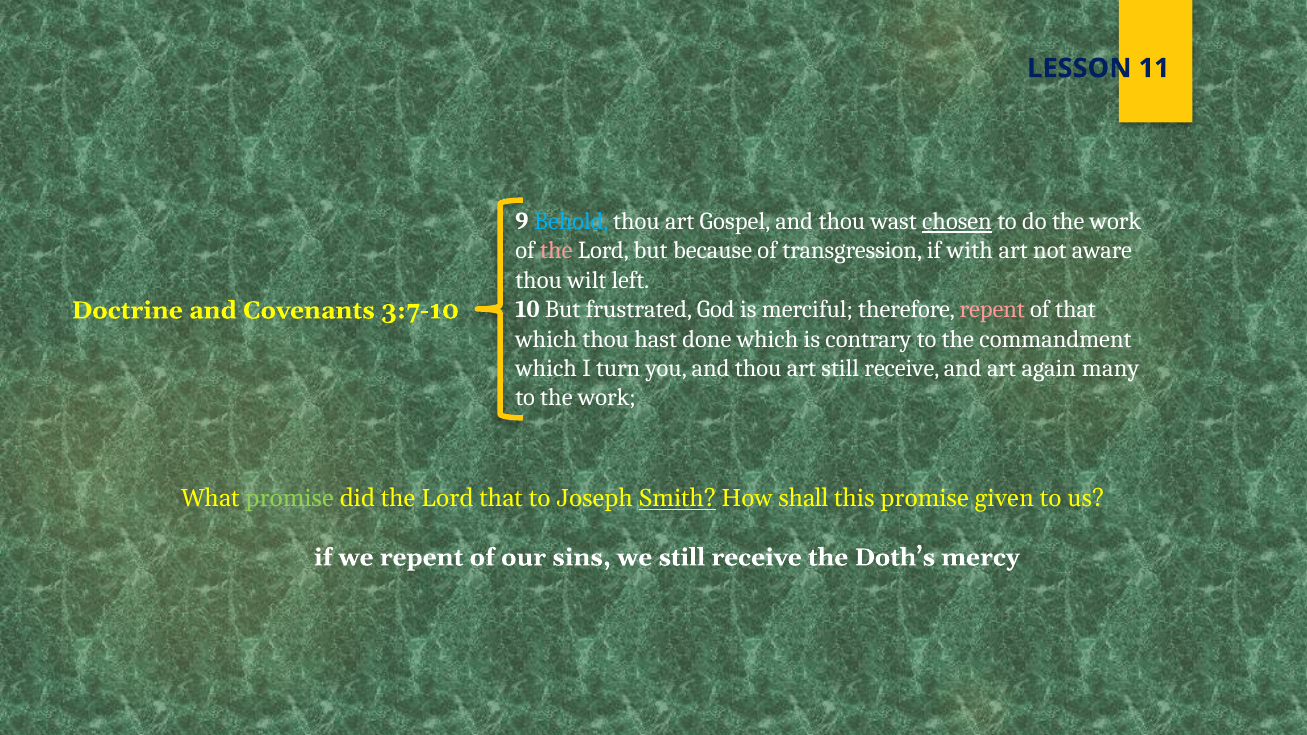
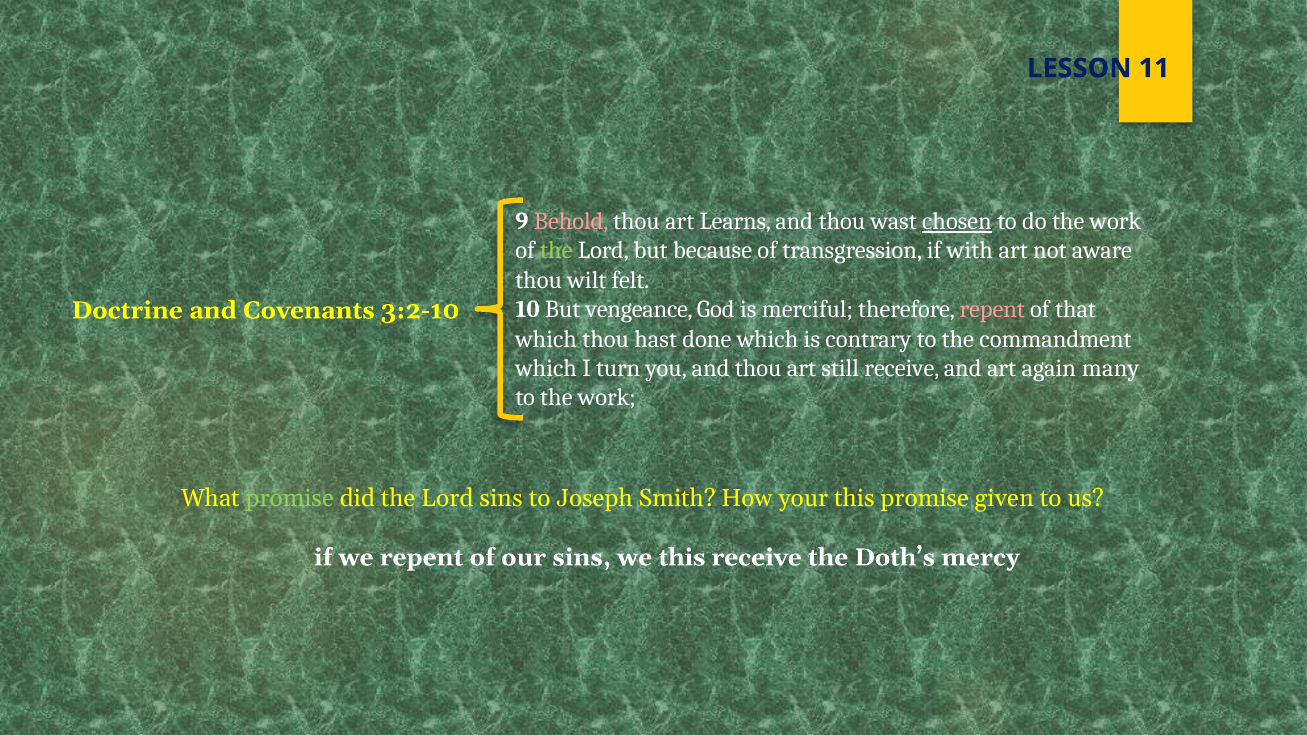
Behold colour: light blue -> pink
Gospel: Gospel -> Learns
the at (556, 251) colour: pink -> light green
left: left -> felt
frustrated: frustrated -> vengeance
3:7-10: 3:7-10 -> 3:2-10
Lord that: that -> sins
Smith underline: present -> none
shall: shall -> your
we still: still -> this
